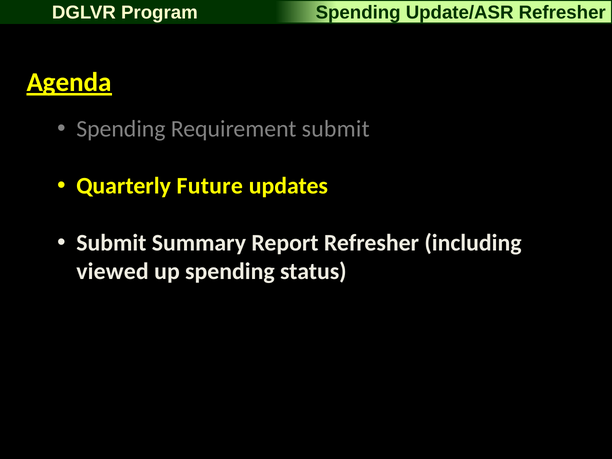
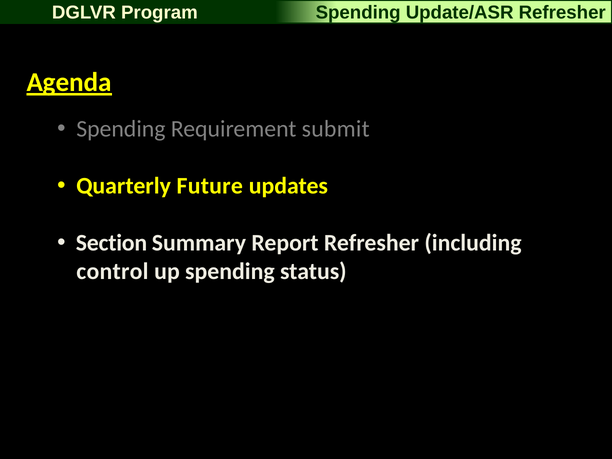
Submit at (111, 243): Submit -> Section
viewed: viewed -> control
